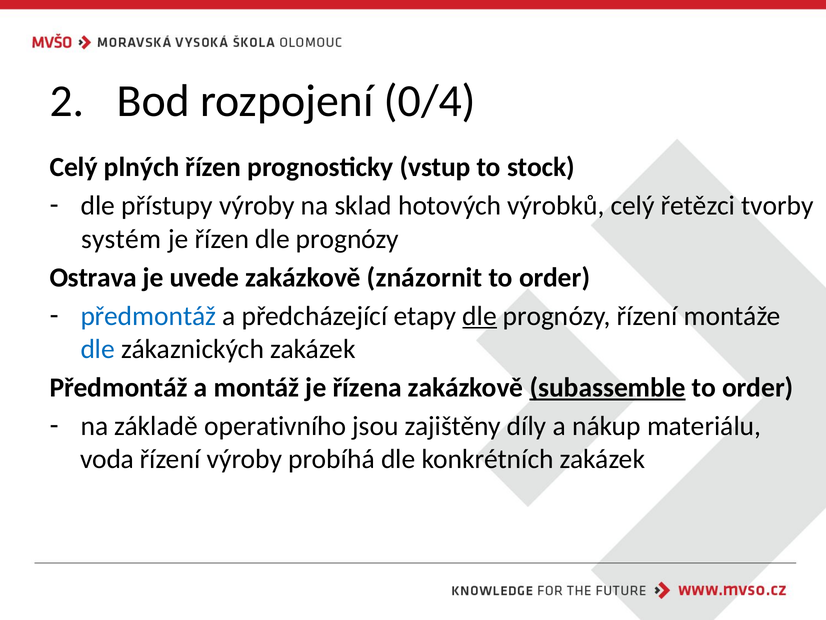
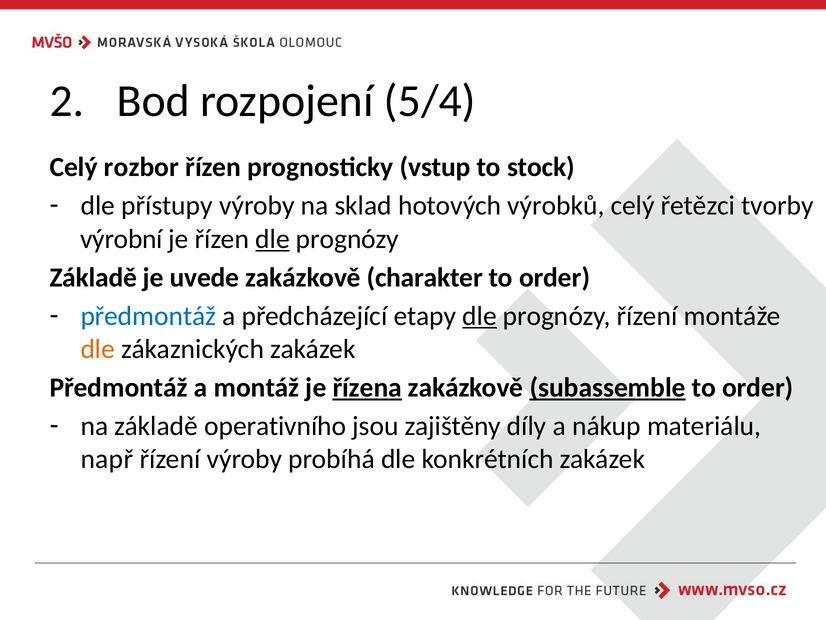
0/4: 0/4 -> 5/4
plných: plných -> rozbor
systém: systém -> výrobní
dle at (272, 239) underline: none -> present
Ostrava at (93, 277): Ostrava -> Základě
znázornit: znázornit -> charakter
dle at (98, 349) colour: blue -> orange
řízena underline: none -> present
voda: voda -> např
